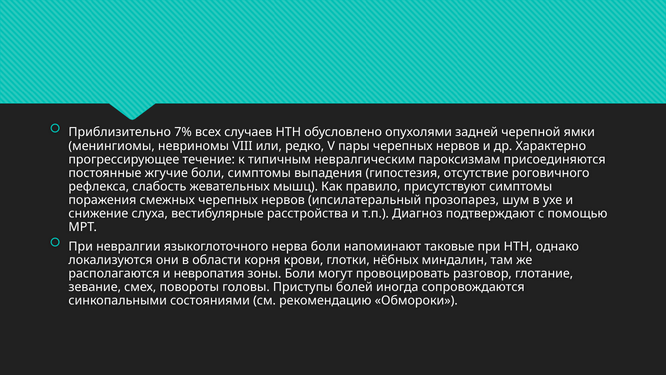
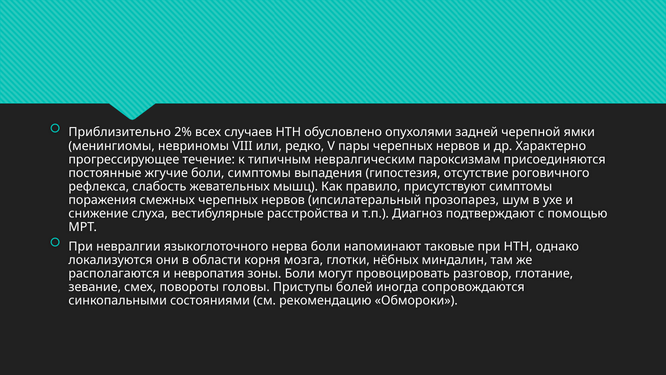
7%: 7% -> 2%
крови: крови -> мозга
